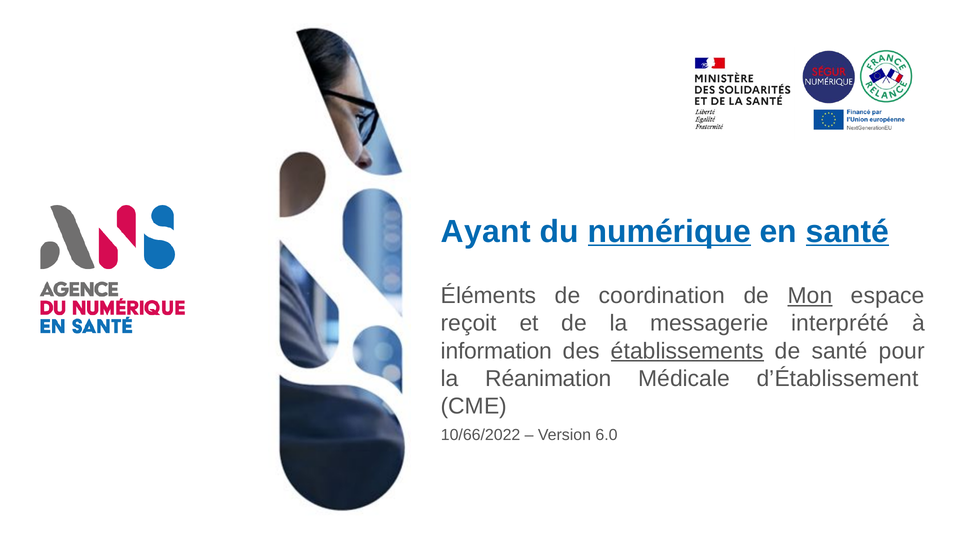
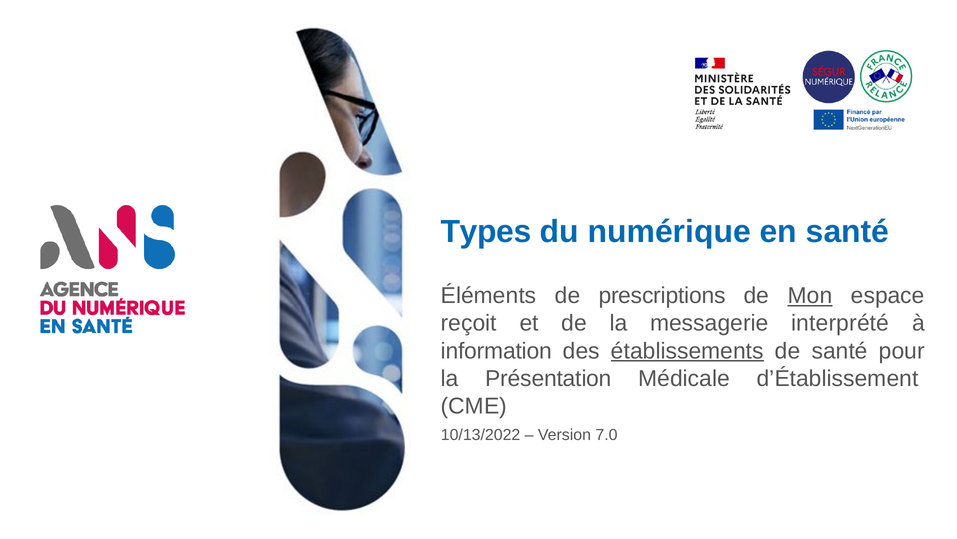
Ayant: Ayant -> Types
numérique underline: present -> none
santé at (847, 231) underline: present -> none
coordination: coordination -> prescriptions
Réanimation: Réanimation -> Présentation
10/66/2022: 10/66/2022 -> 10/13/2022
6.0: 6.0 -> 7.0
